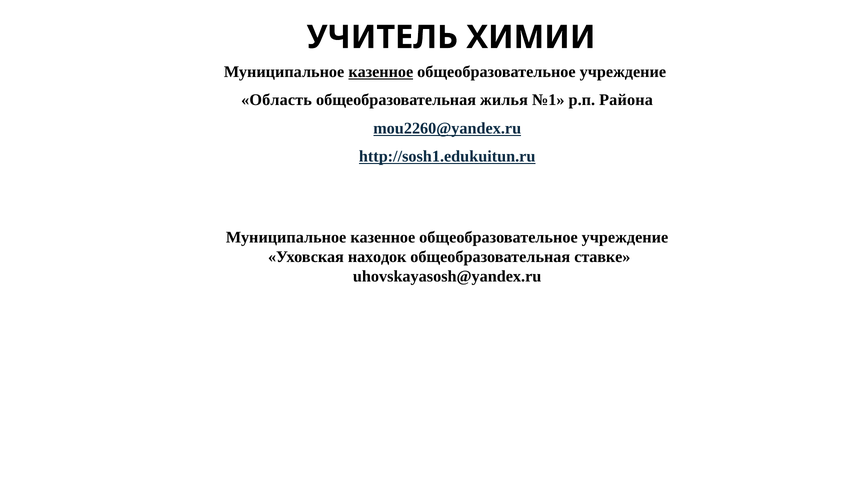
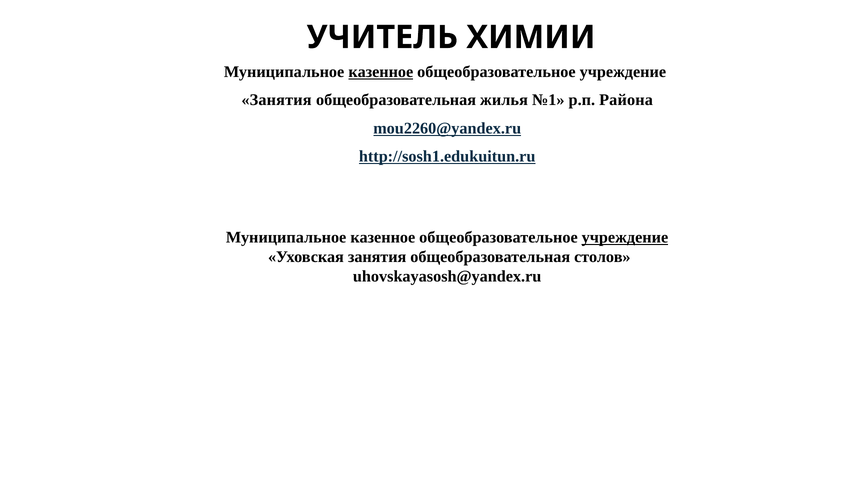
Область at (277, 100): Область -> Занятия
учреждение at (625, 237) underline: none -> present
Уховская находок: находок -> занятия
ставке: ставке -> столов
